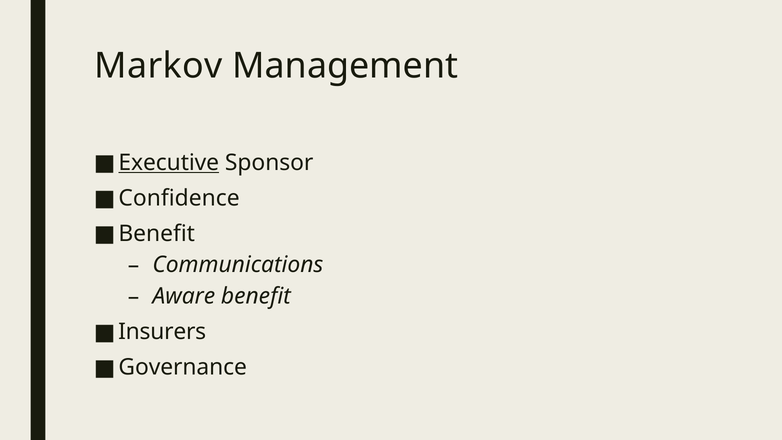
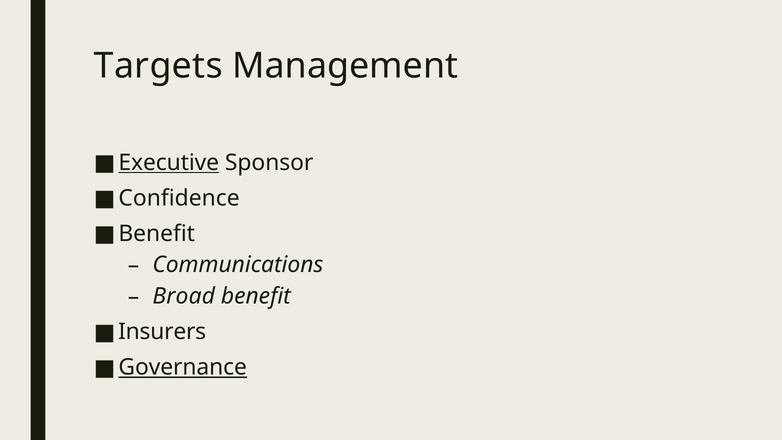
Markov: Markov -> Targets
Aware: Aware -> Broad
Governance underline: none -> present
